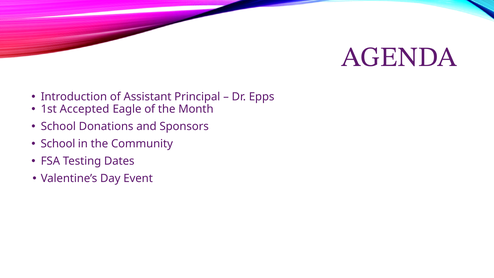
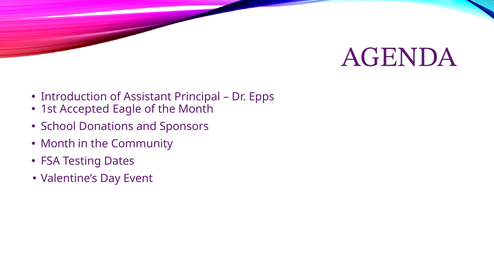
School at (58, 144): School -> Month
